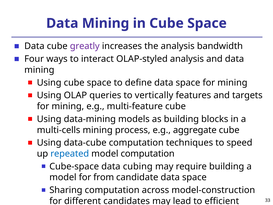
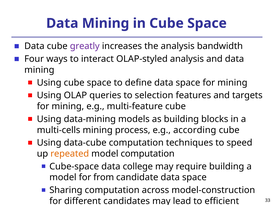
vertically: vertically -> selection
aggregate: aggregate -> according
repeated colour: blue -> orange
cubing: cubing -> college
